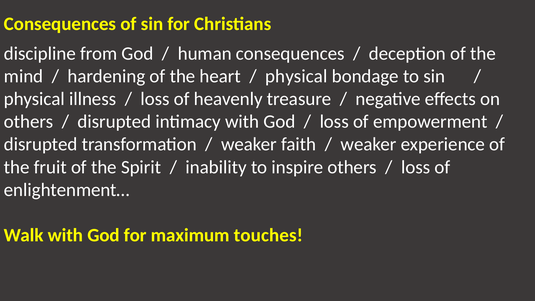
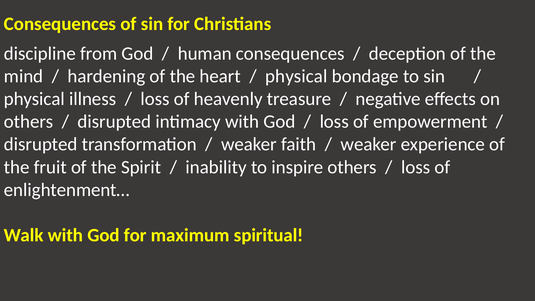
touches: touches -> spiritual
